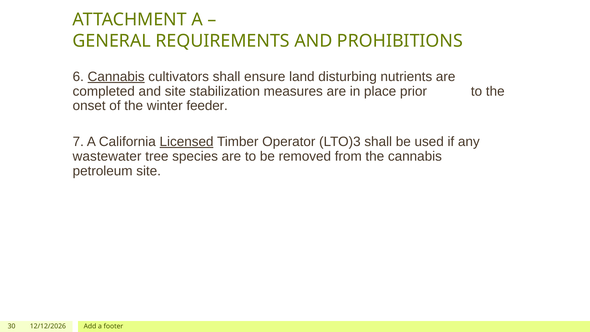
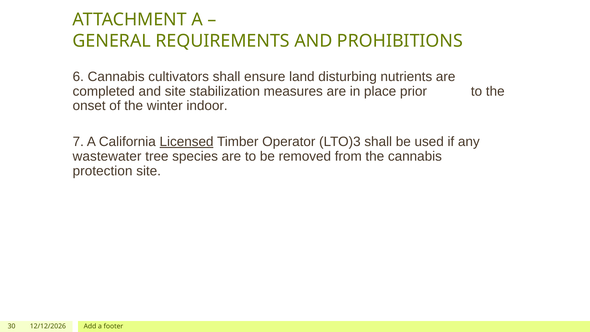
Cannabis at (116, 77) underline: present -> none
feeder: feeder -> indoor
petroleum: petroleum -> protection
